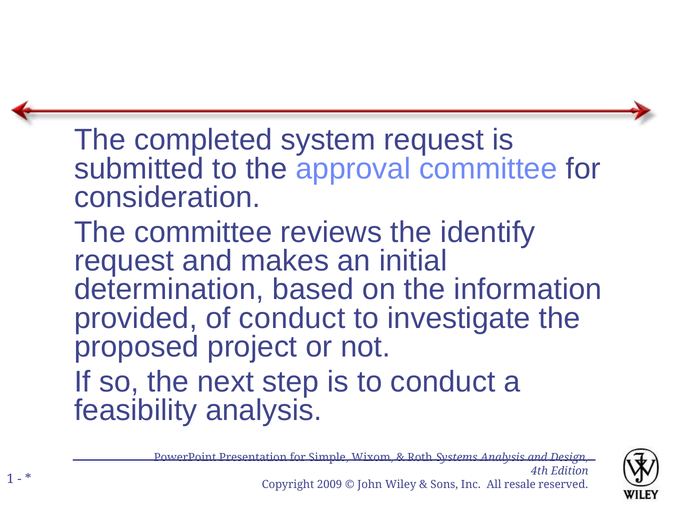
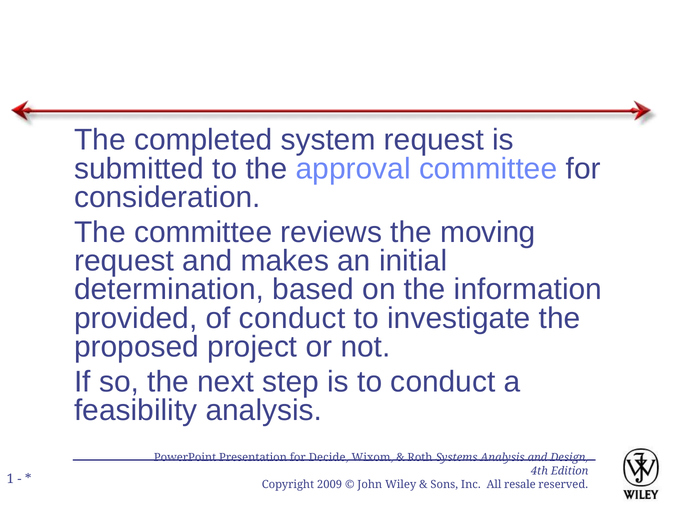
identify: identify -> moving
Simple: Simple -> Decide
